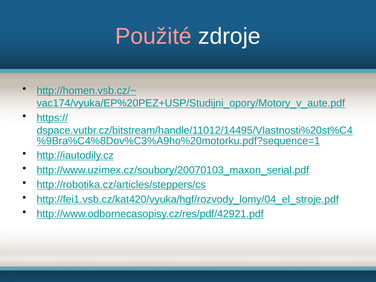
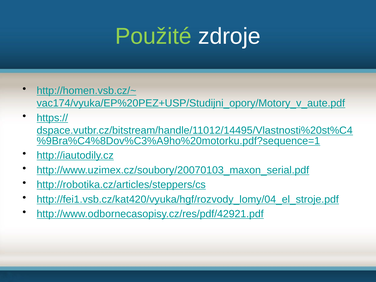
Použité colour: pink -> light green
